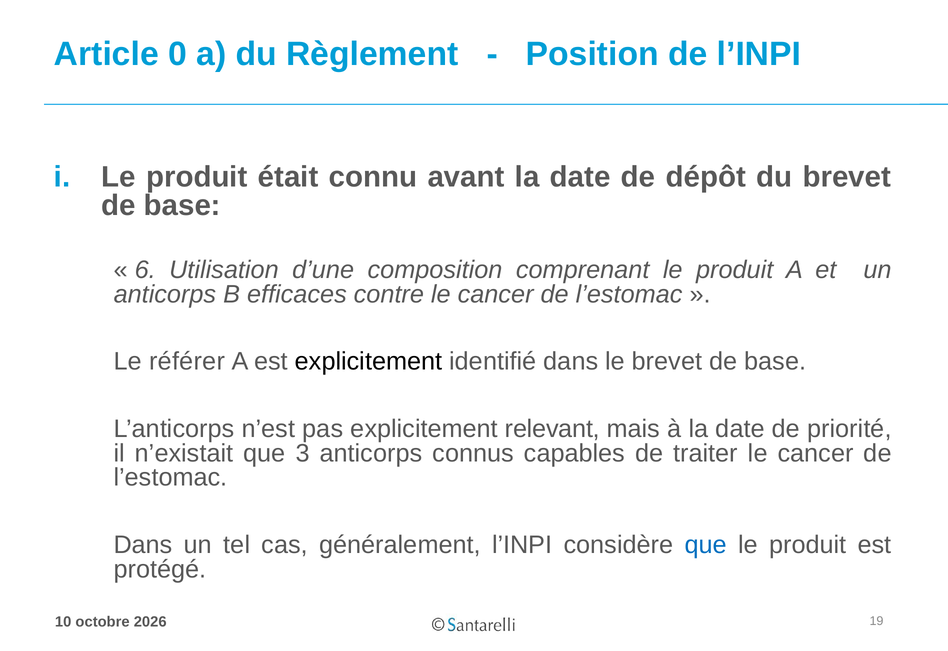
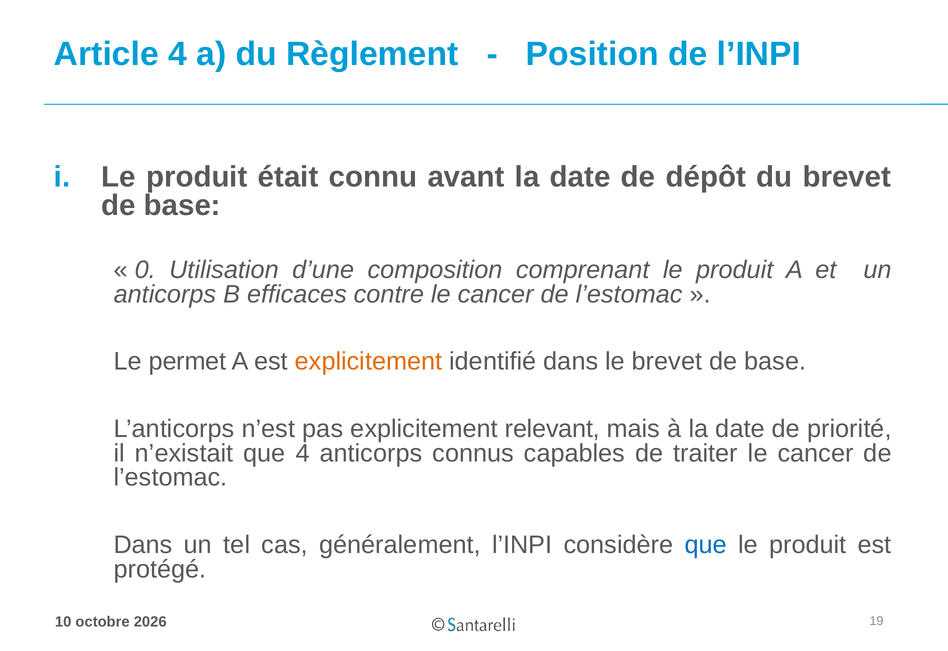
Article 0: 0 -> 4
6: 6 -> 0
référer: référer -> permet
explicitement at (369, 362) colour: black -> orange
que 3: 3 -> 4
